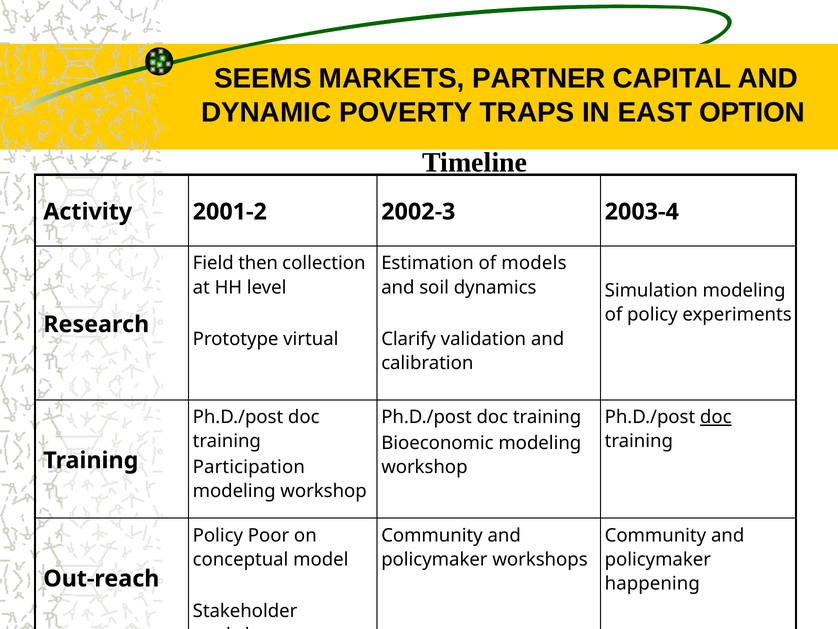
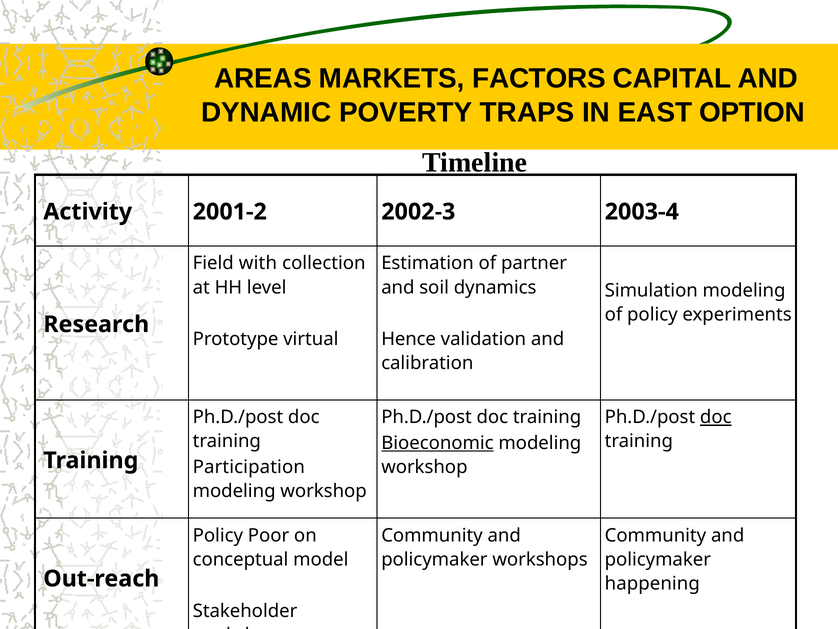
SEEMS: SEEMS -> AREAS
PARTNER: PARTNER -> FACTORS
then: then -> with
models: models -> partner
Clarify: Clarify -> Hence
Bioeconomic underline: none -> present
